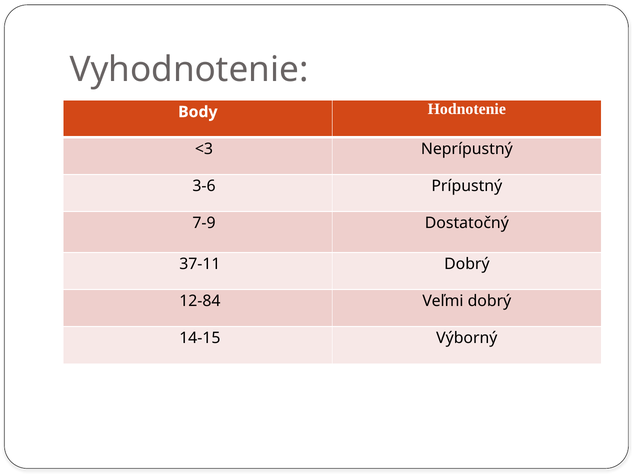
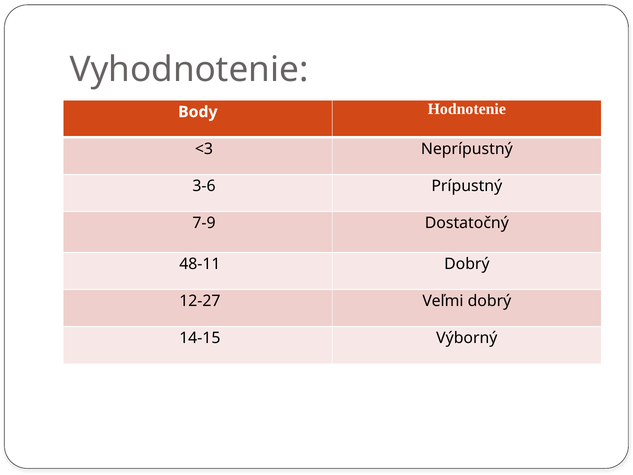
37-11: 37-11 -> 48-11
12-84: 12-84 -> 12-27
